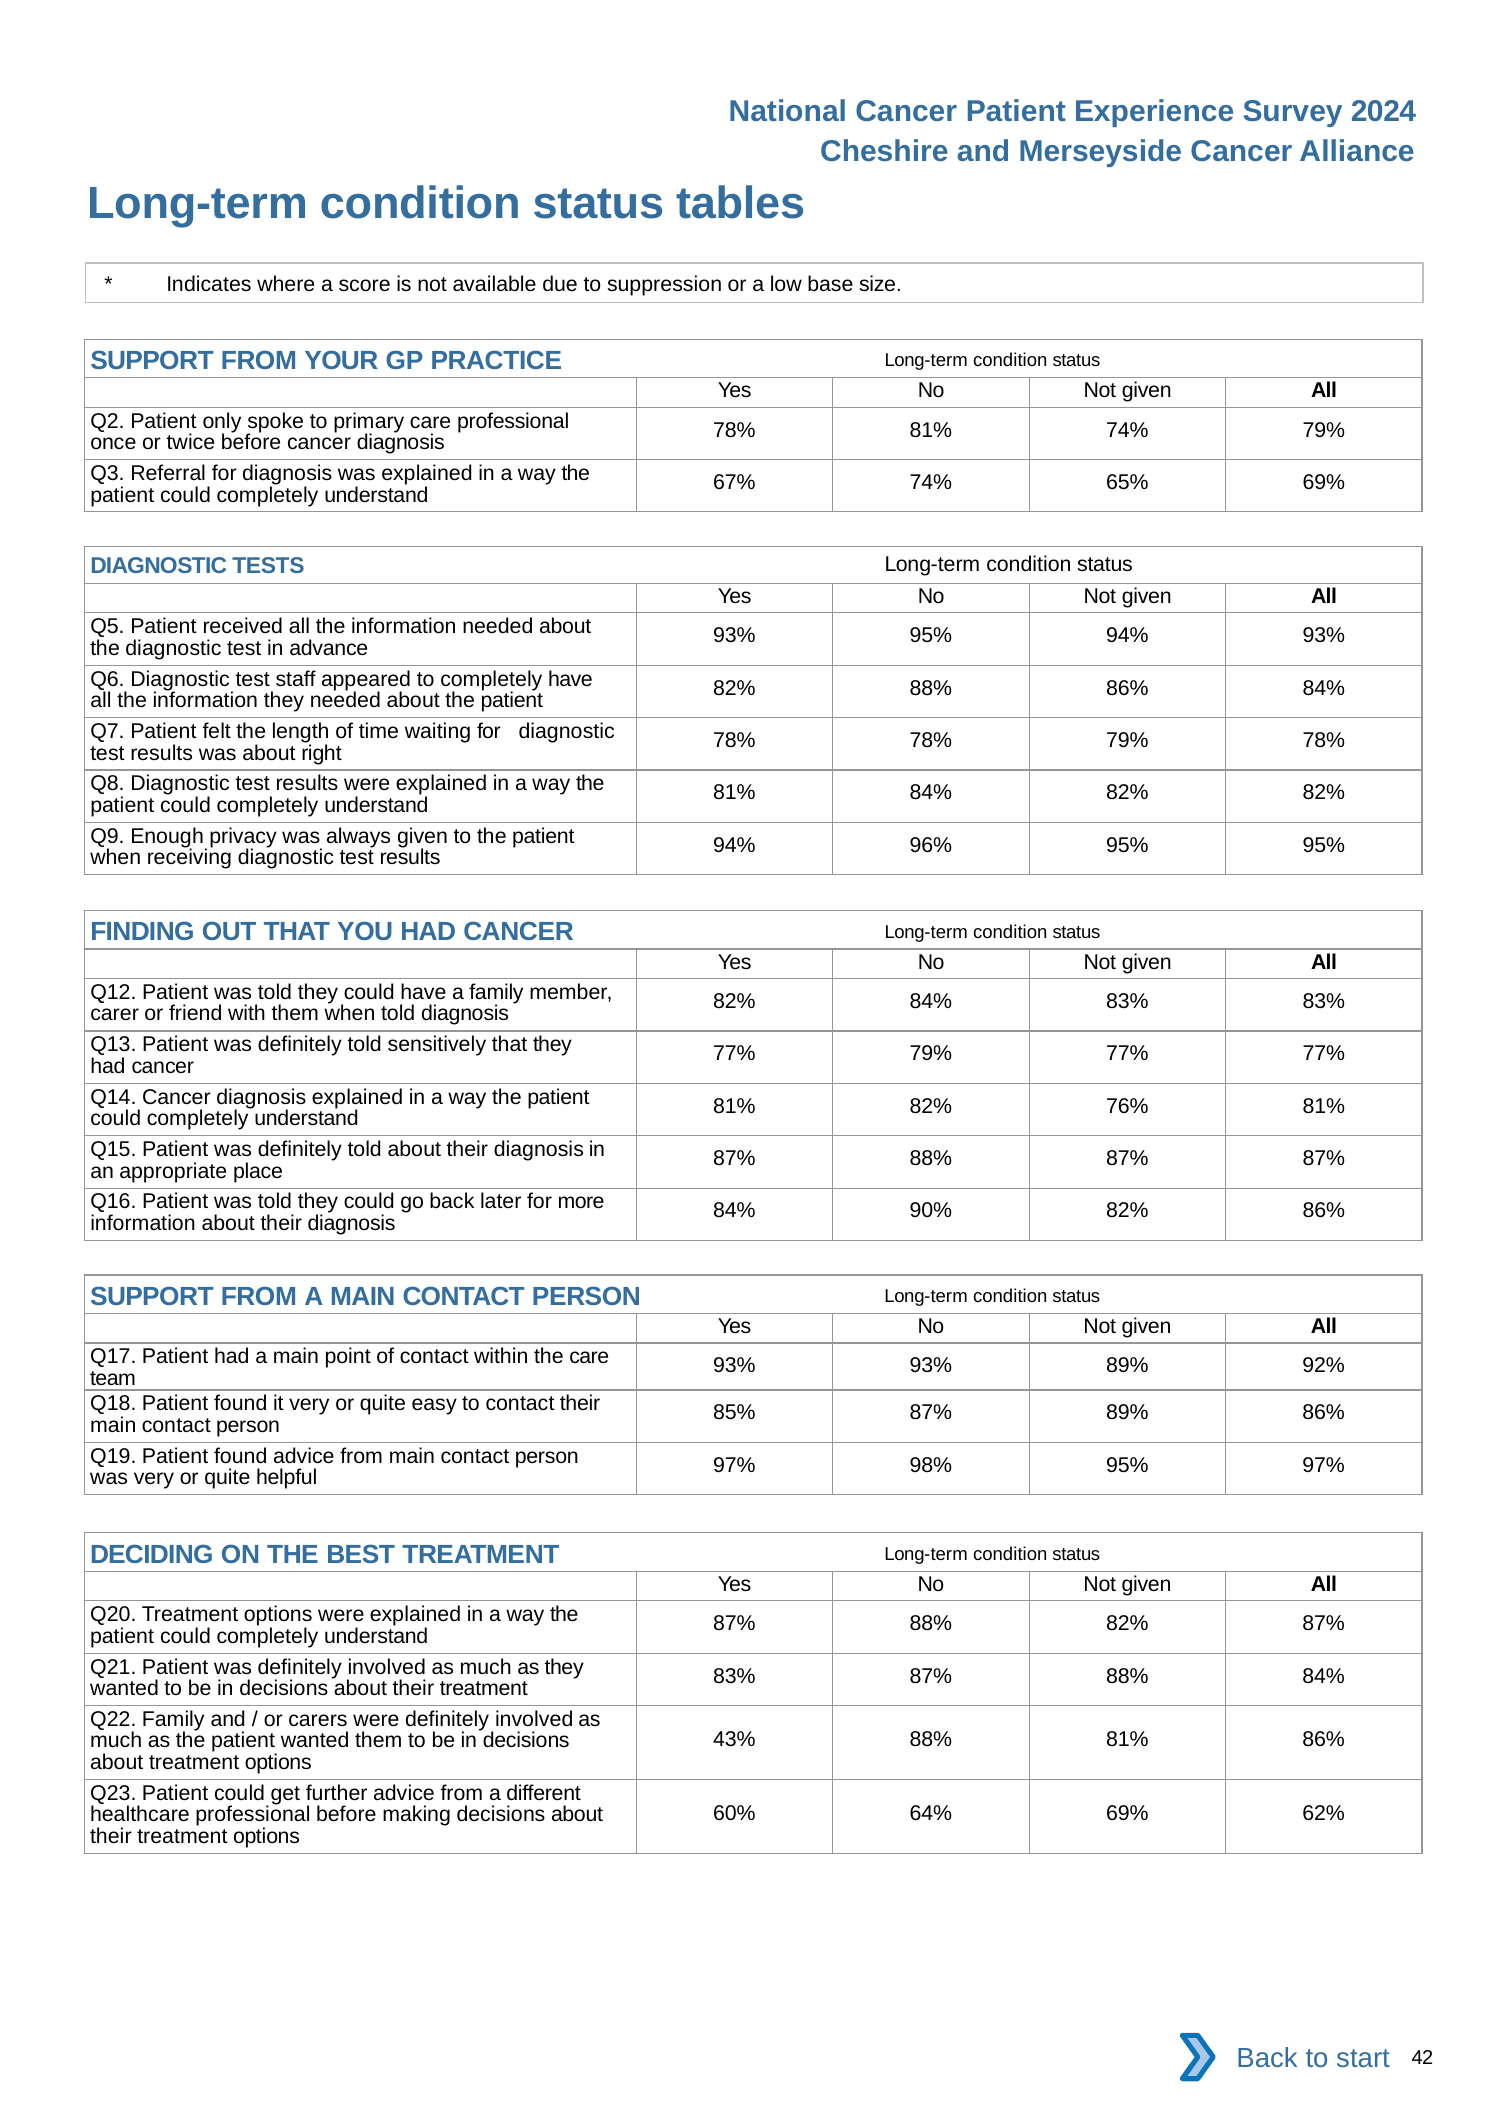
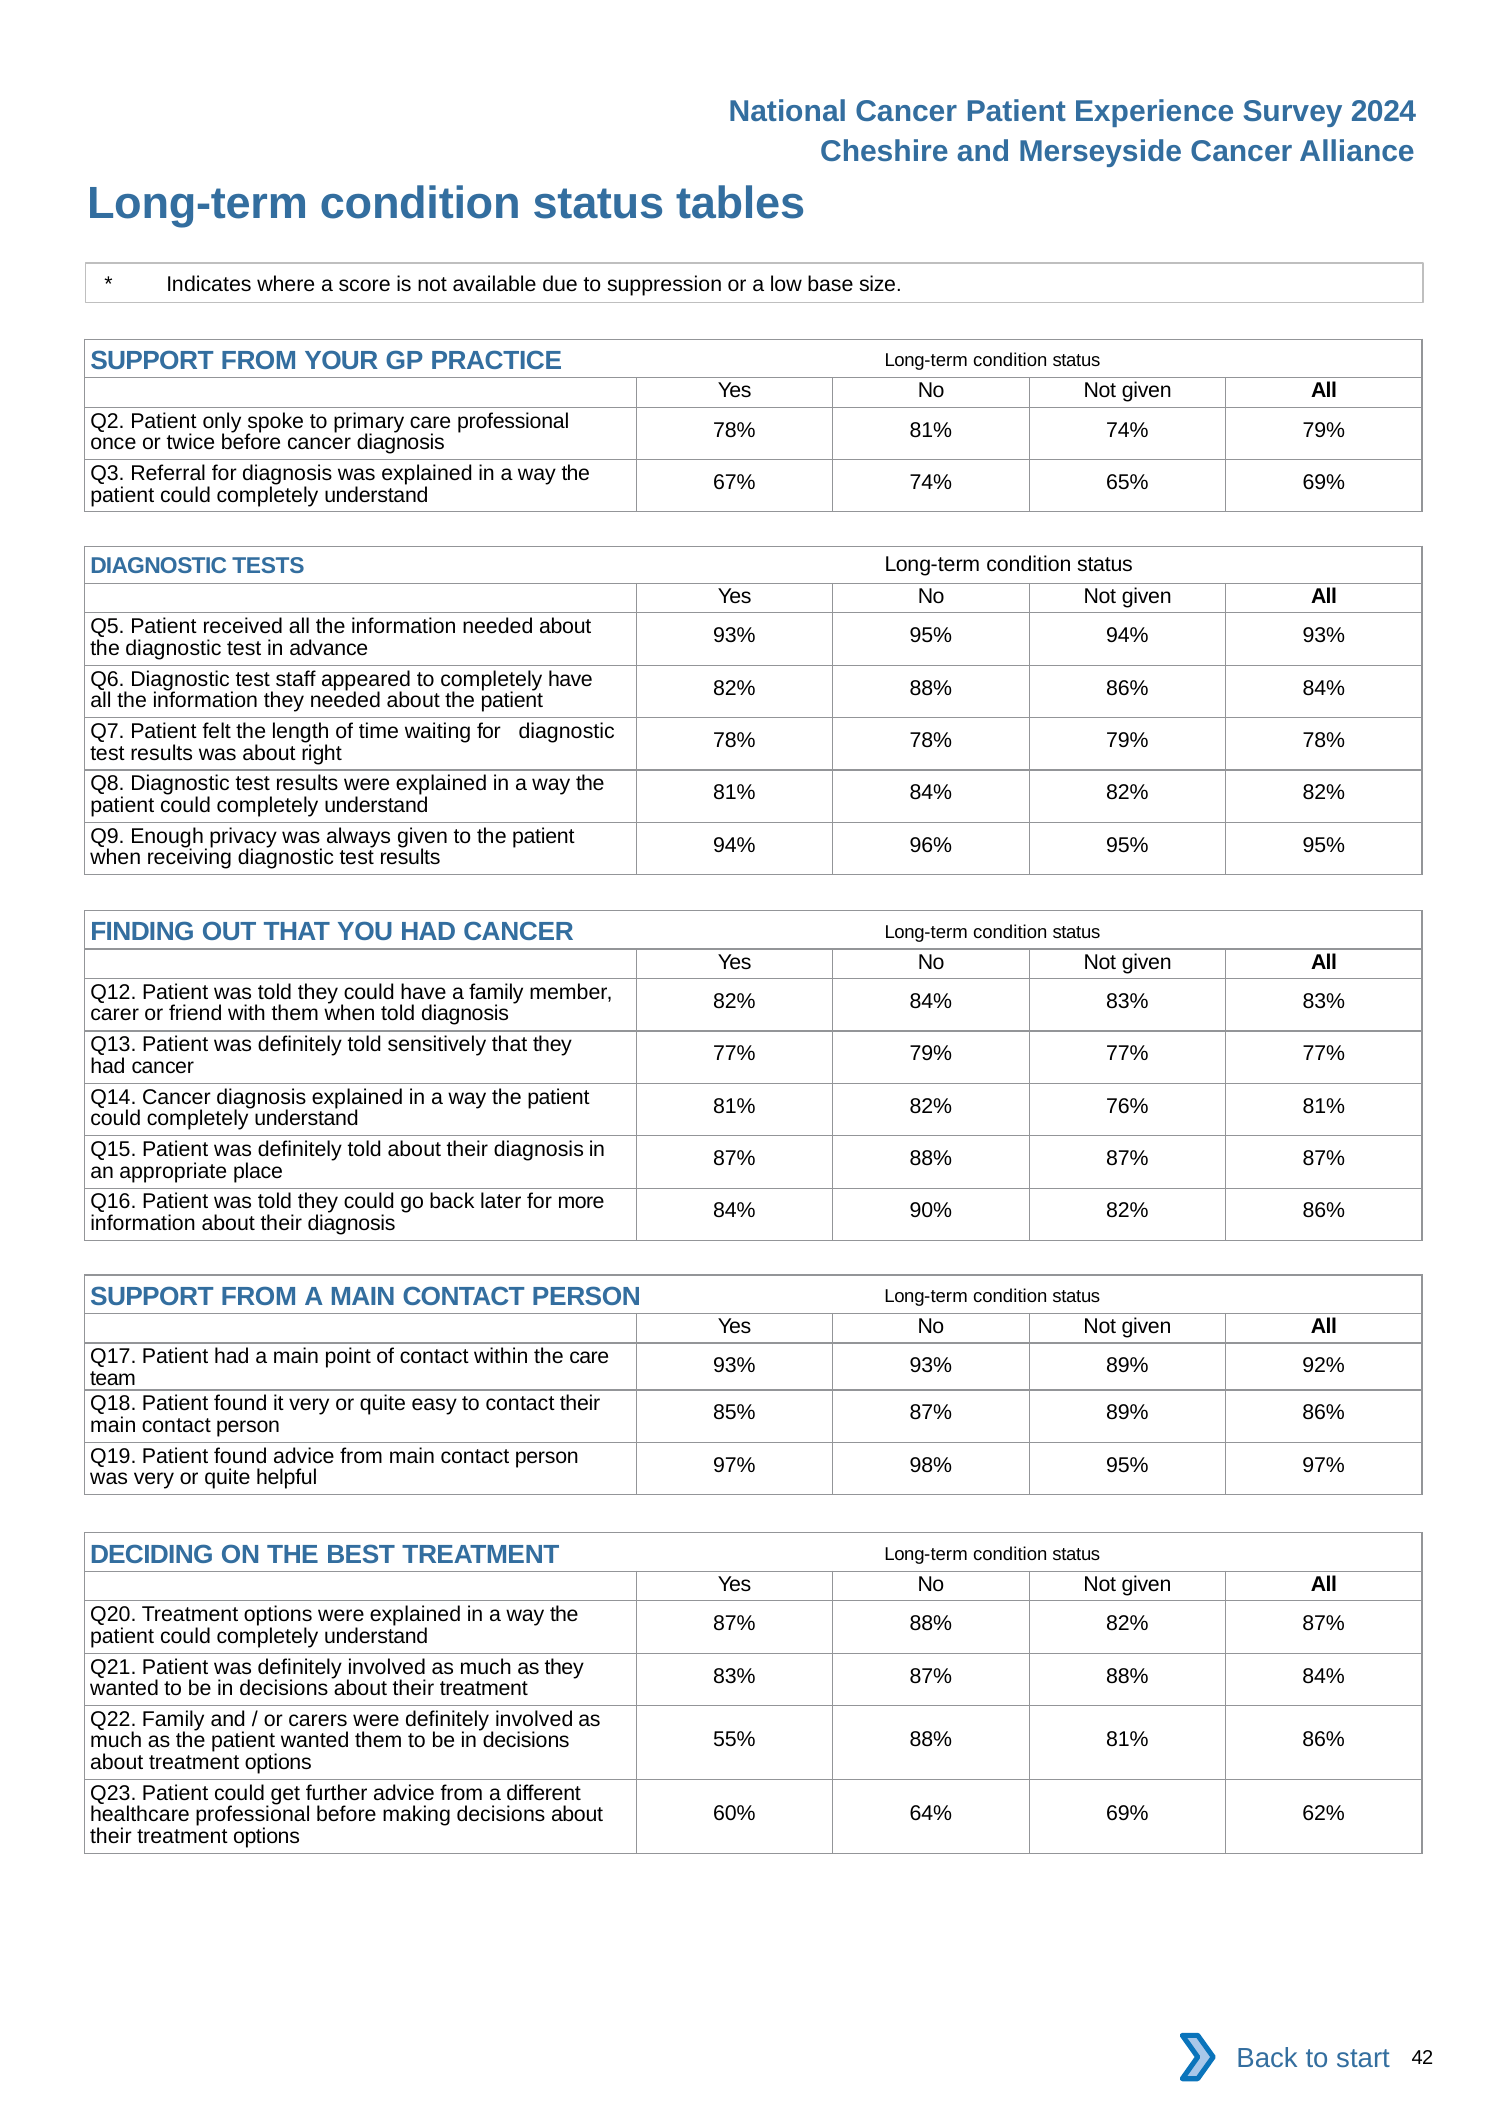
43%: 43% -> 55%
